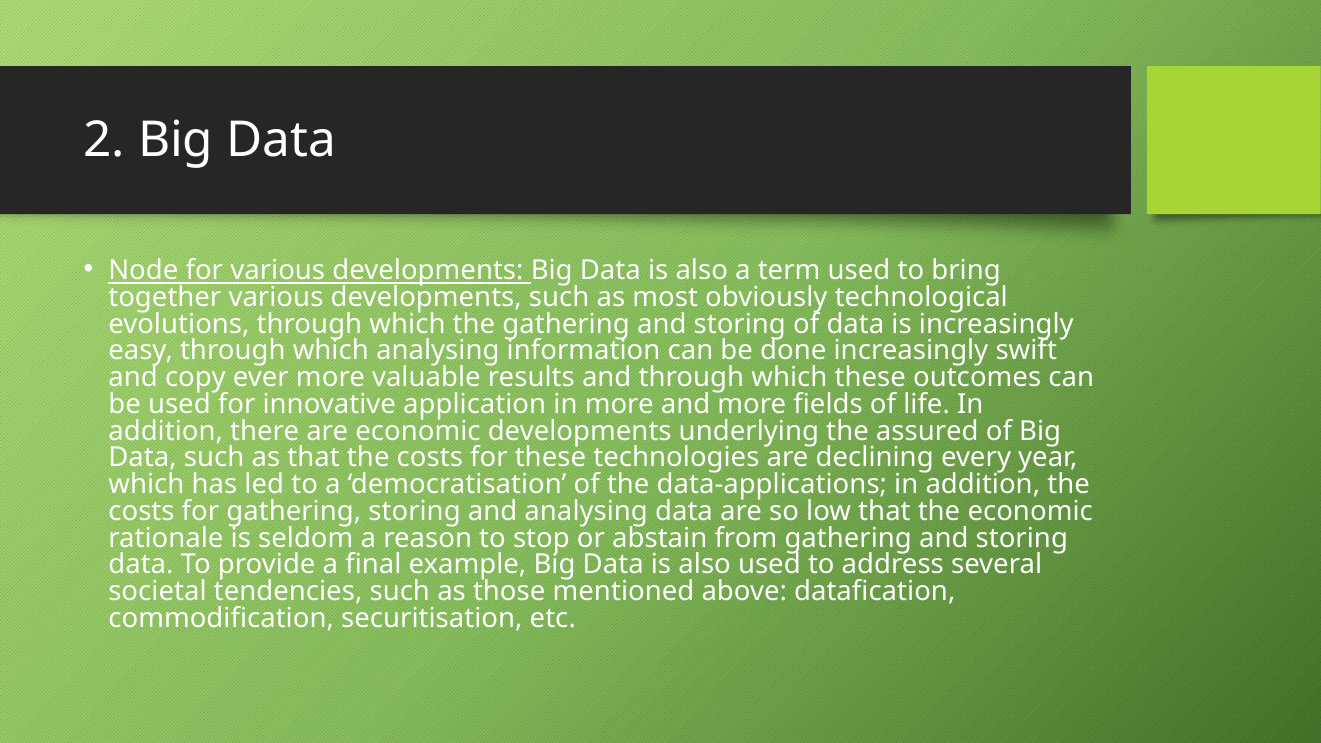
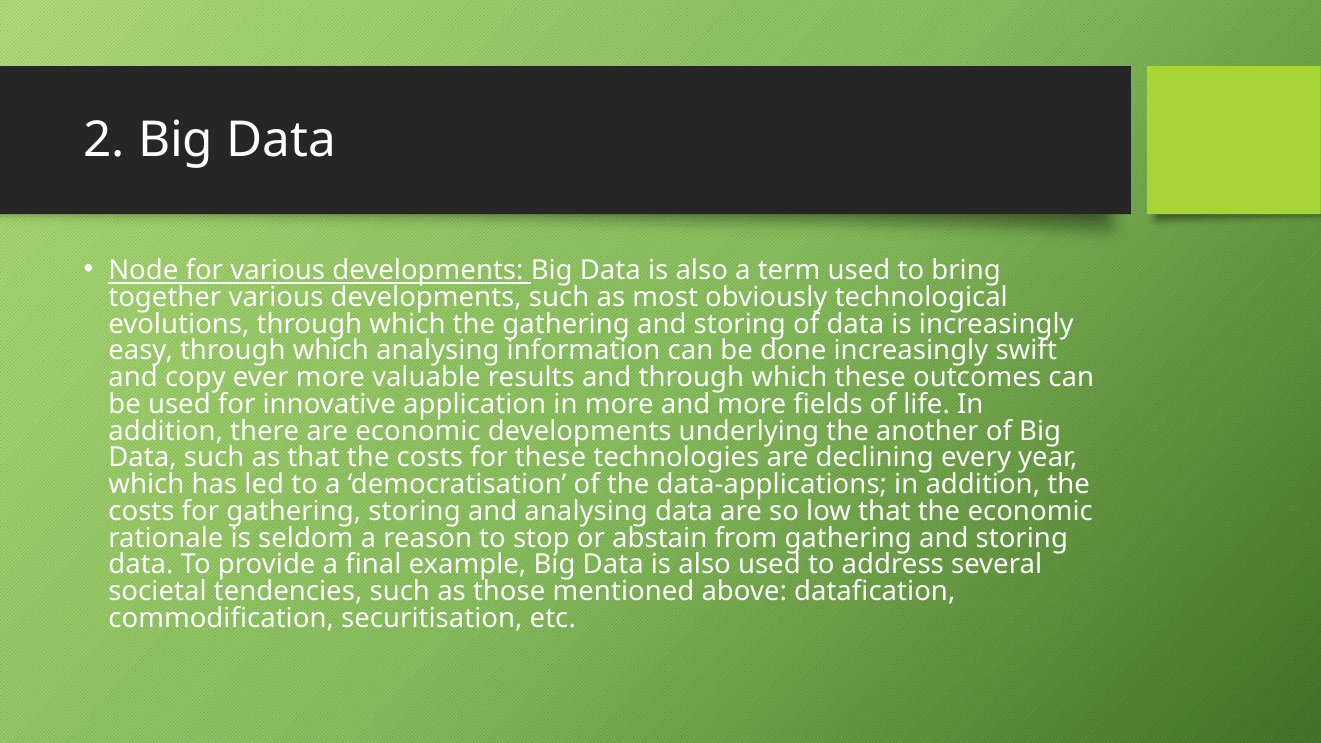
assured: assured -> another
